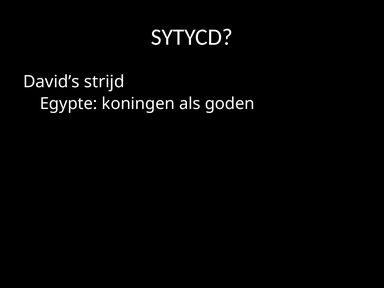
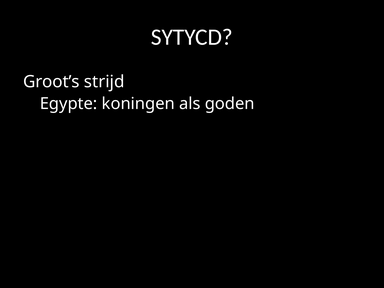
David’s: David’s -> Groot’s
